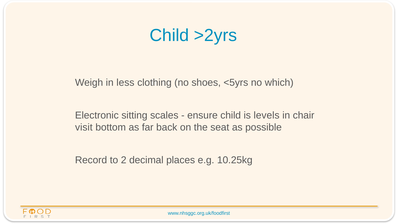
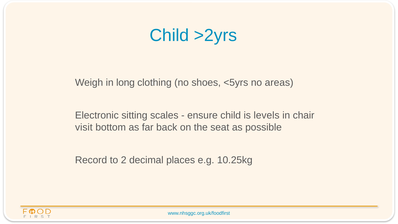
less: less -> long
which: which -> areas
